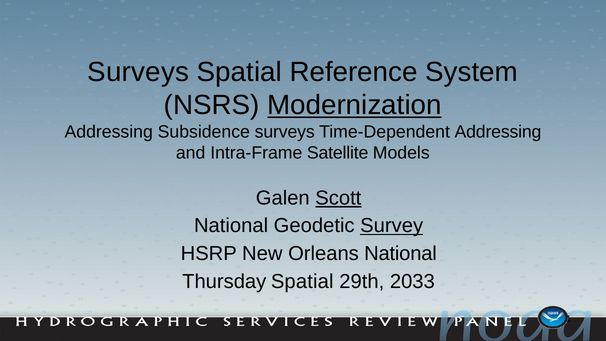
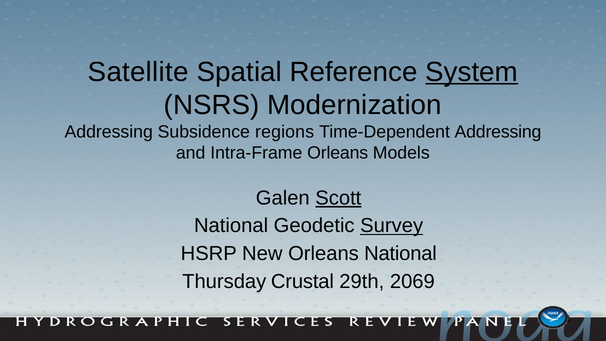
Surveys at (138, 72): Surveys -> Satellite
System underline: none -> present
Modernization underline: present -> none
Subsidence surveys: surveys -> regions
Intra-Frame Satellite: Satellite -> Orleans
Thursday Spatial: Spatial -> Crustal
2033: 2033 -> 2069
